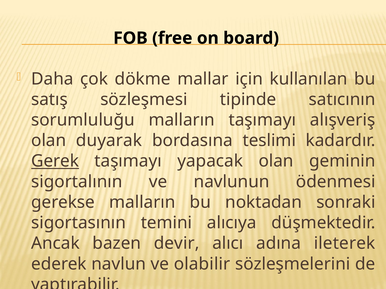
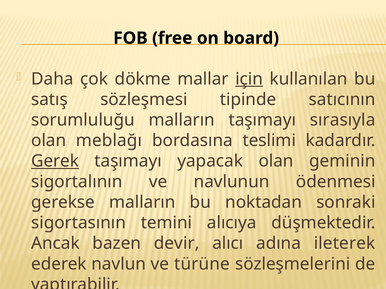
için underline: none -> present
alışveriş: alışveriş -> sırasıyla
duyarak: duyarak -> meblağı
olabilir: olabilir -> türüne
